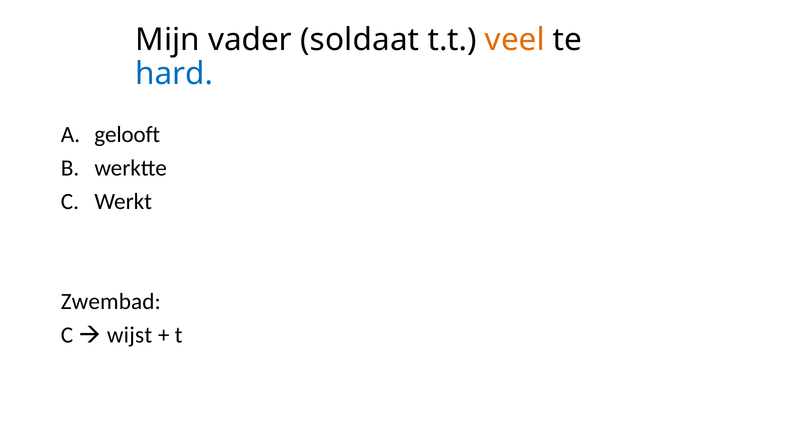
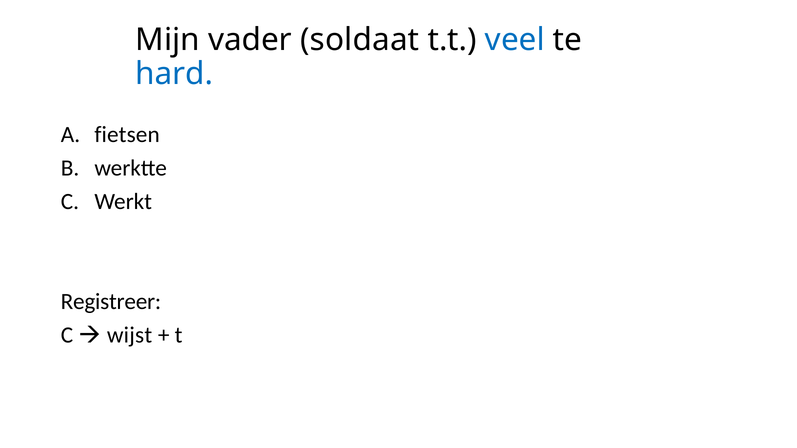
veel colour: orange -> blue
gelooft: gelooft -> fietsen
Zwembad: Zwembad -> Registreer
